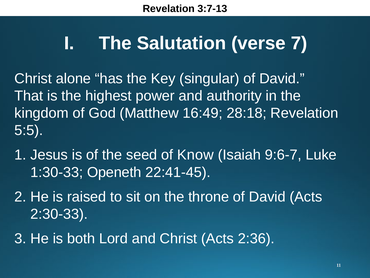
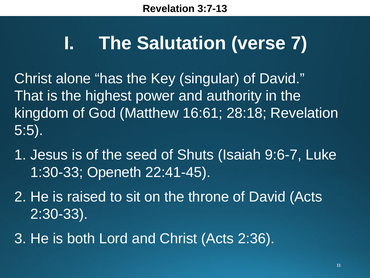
16:49: 16:49 -> 16:61
Know: Know -> Shuts
